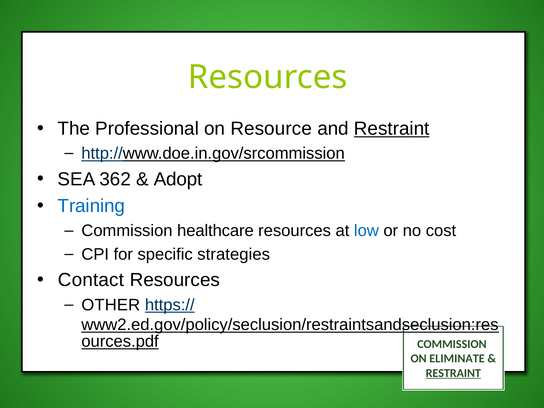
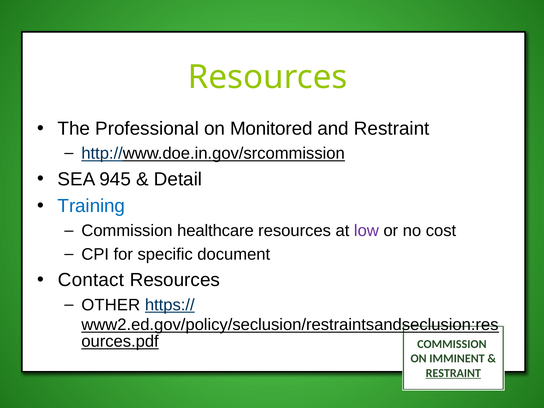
Resource: Resource -> Monitored
Restraint at (392, 129) underline: present -> none
362: 362 -> 945
Adopt: Adopt -> Detail
low colour: blue -> purple
strategies: strategies -> document
ELIMINATE: ELIMINATE -> IMMINENT
